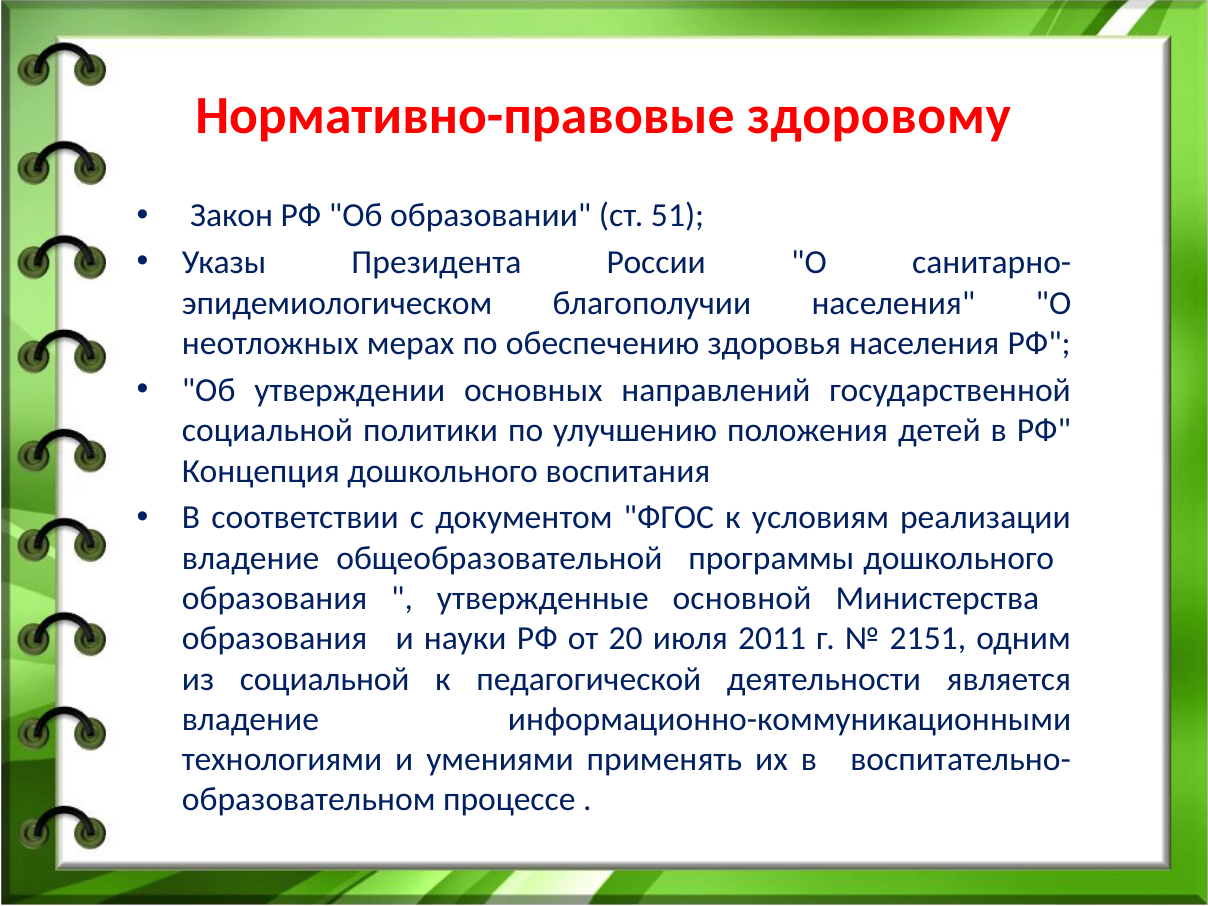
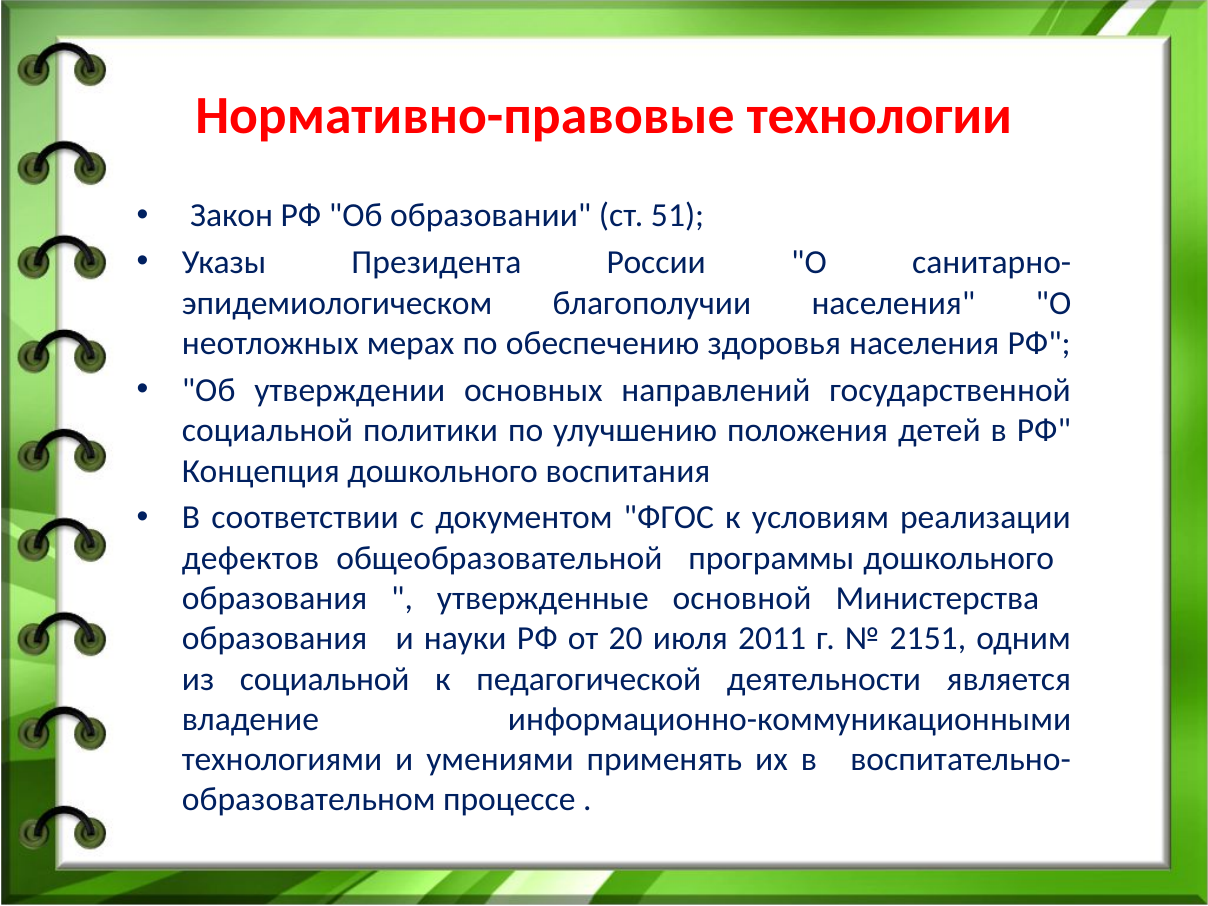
здоровому: здоровому -> технологии
владение at (251, 558): владение -> дефектов
